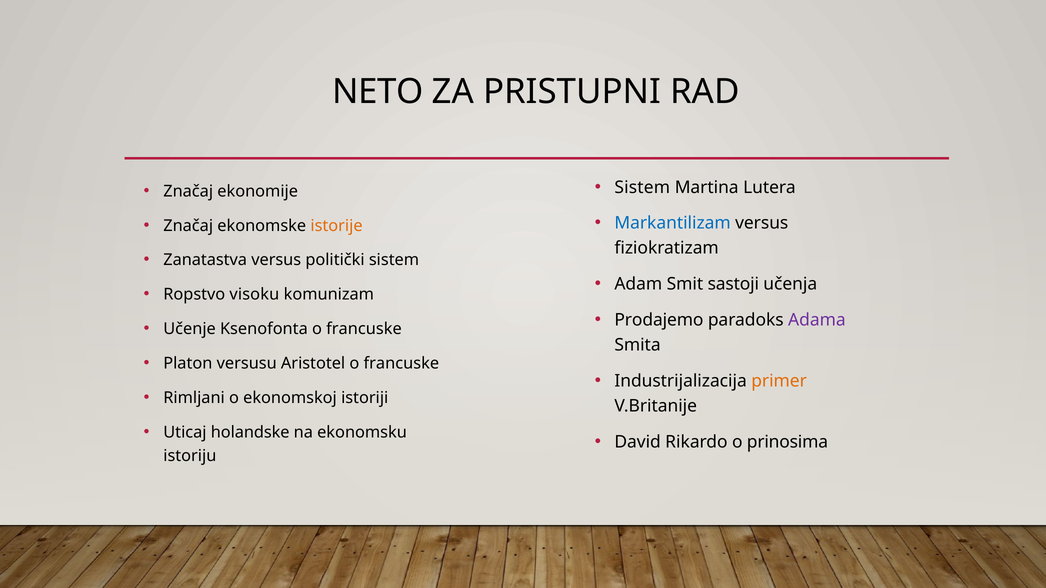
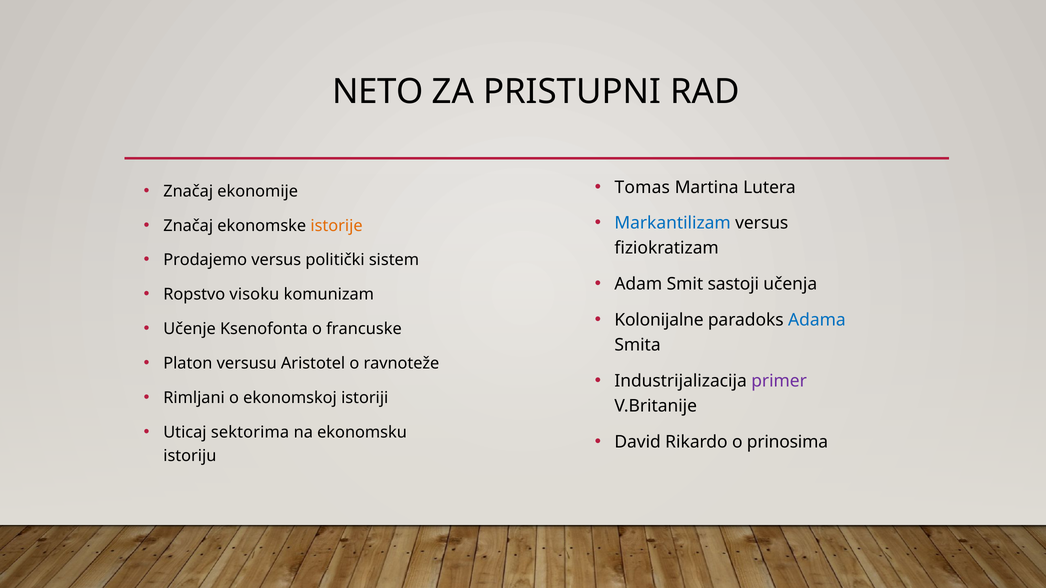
Sistem at (642, 187): Sistem -> Tomas
Zanatastva: Zanatastva -> Prodajemo
Prodajemo: Prodajemo -> Kolonijalne
Adama colour: purple -> blue
Aristotel o francuske: francuske -> ravnoteže
primer colour: orange -> purple
holandske: holandske -> sektorima
